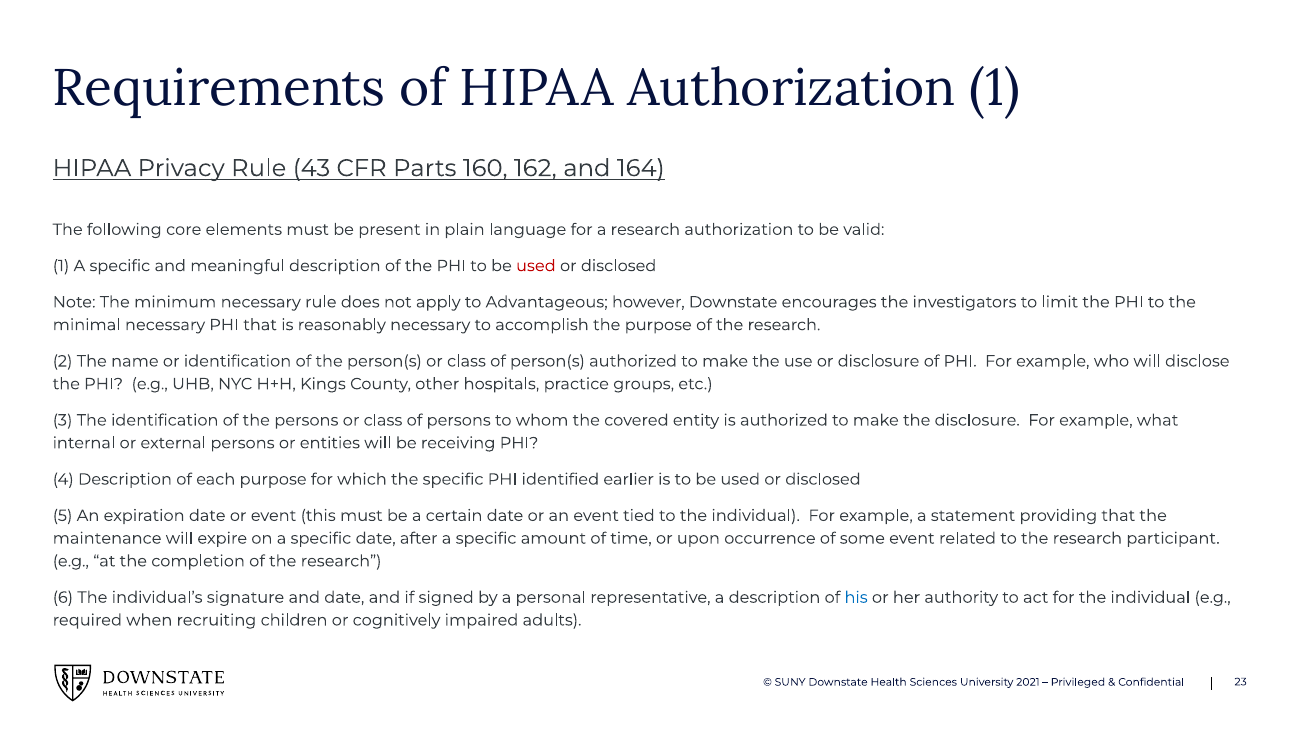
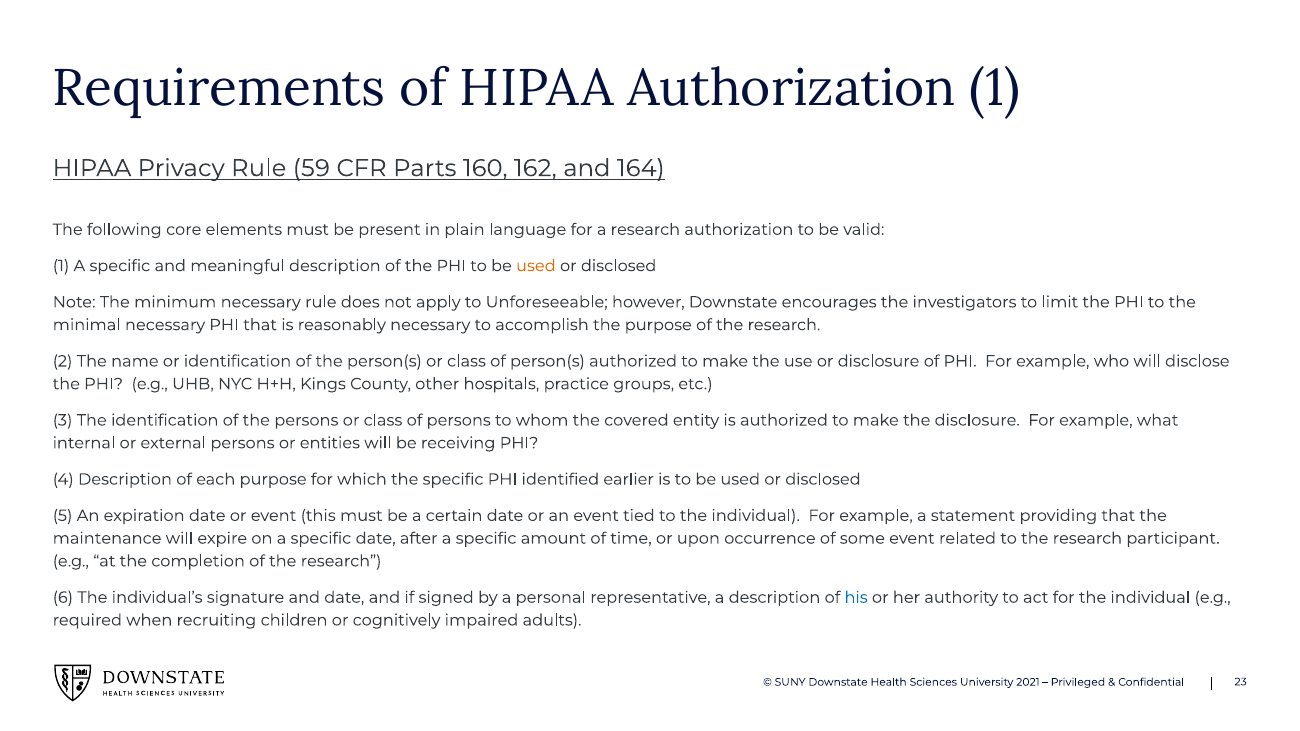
43: 43 -> 59
used at (536, 266) colour: red -> orange
Advantageous: Advantageous -> Unforeseeable
